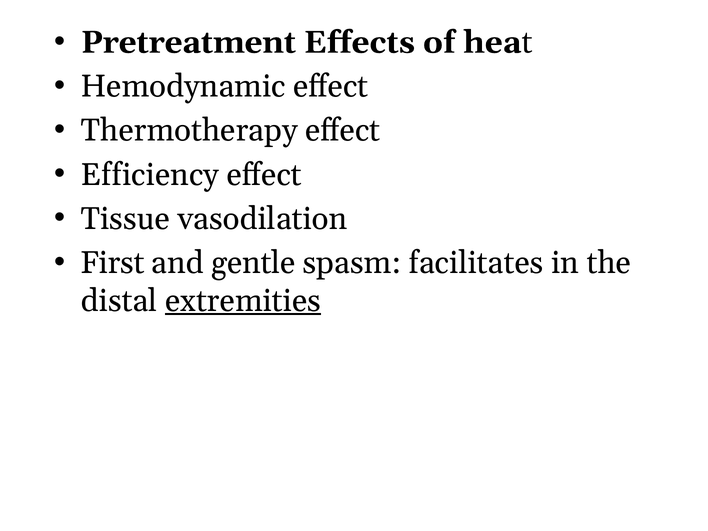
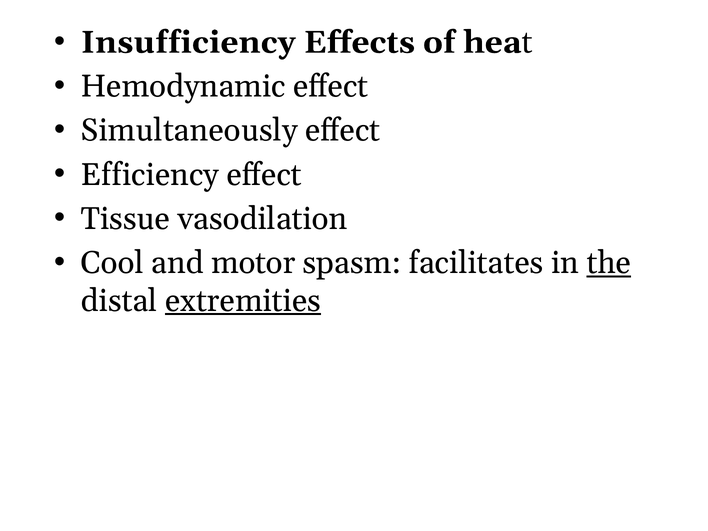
Pretreatment: Pretreatment -> Insufficiency
Thermotherapy: Thermotherapy -> Simultaneously
First: First -> Cool
gentle: gentle -> motor
the underline: none -> present
